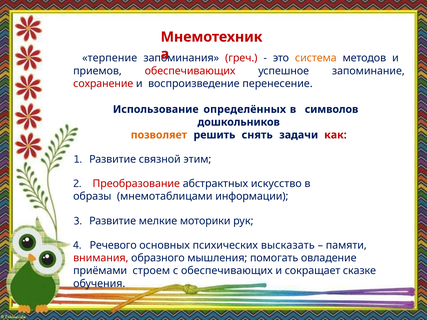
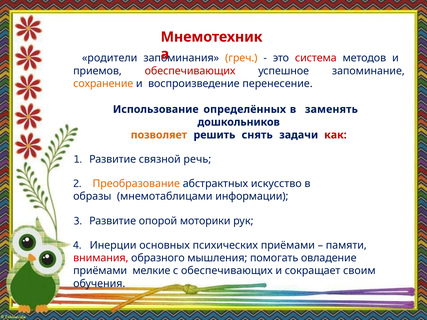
терпение: терпение -> родители
греч colour: red -> orange
система colour: orange -> red
сохранение colour: red -> orange
символов: символов -> заменять
этим: этим -> речь
Преобразование colour: red -> orange
мелкие: мелкие -> опорой
Речевого: Речевого -> Инерции
психических высказать: высказать -> приёмами
строем: строем -> мелкие
сказке: сказке -> своим
